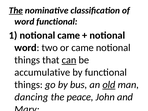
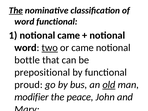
two underline: none -> present
things at (27, 60): things -> bottle
can underline: present -> none
accumulative: accumulative -> prepositional
things at (29, 85): things -> proud
dancing: dancing -> modifier
